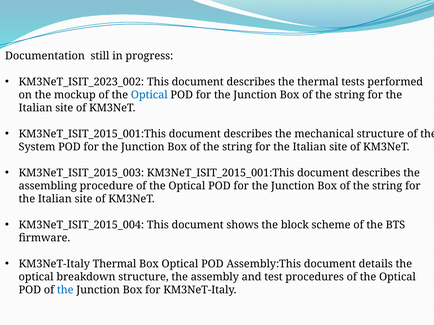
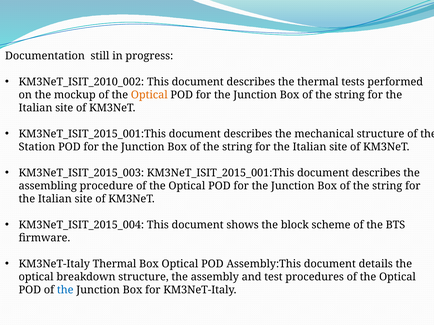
KM3NeT_ISIT_2023_002: KM3NeT_ISIT_2023_002 -> KM3NeT_ISIT_2010_002
Optical at (149, 95) colour: blue -> orange
System: System -> Station
